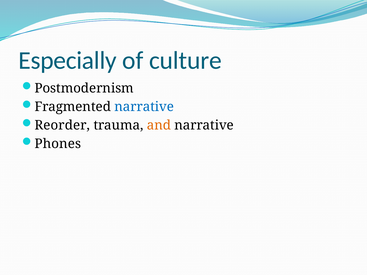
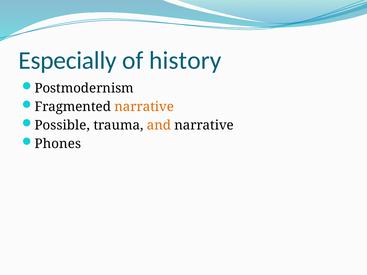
culture: culture -> history
narrative at (144, 107) colour: blue -> orange
Reorder: Reorder -> Possible
